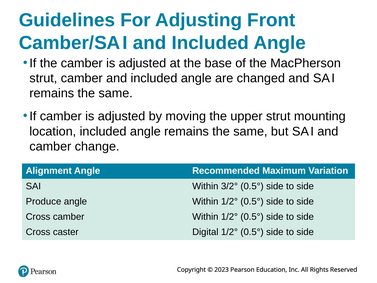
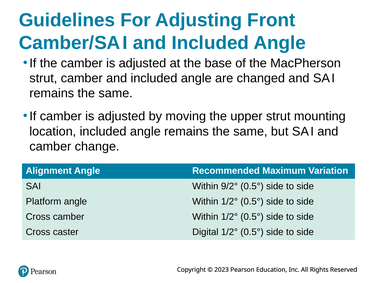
3/2°: 3/2° -> 9/2°
Produce: Produce -> Platform
